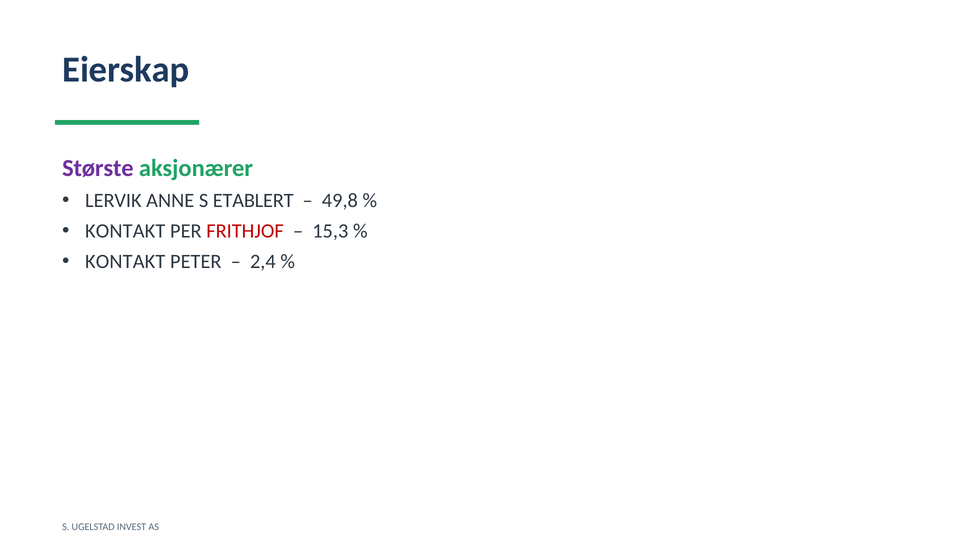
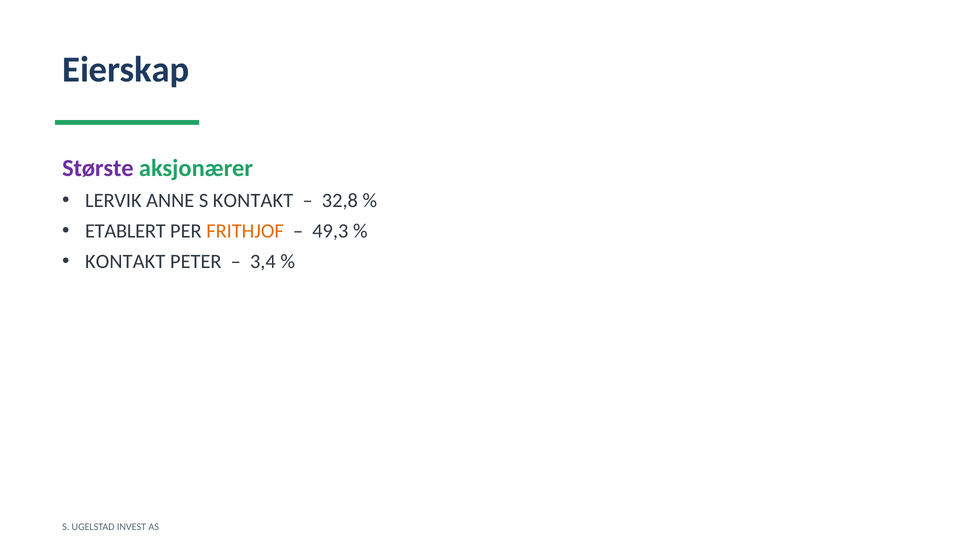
S ETABLERT: ETABLERT -> KONTAKT
49,8: 49,8 -> 32,8
KONTAKT at (125, 231): KONTAKT -> ETABLERT
FRITHJOF colour: red -> orange
15,3: 15,3 -> 49,3
2,4: 2,4 -> 3,4
